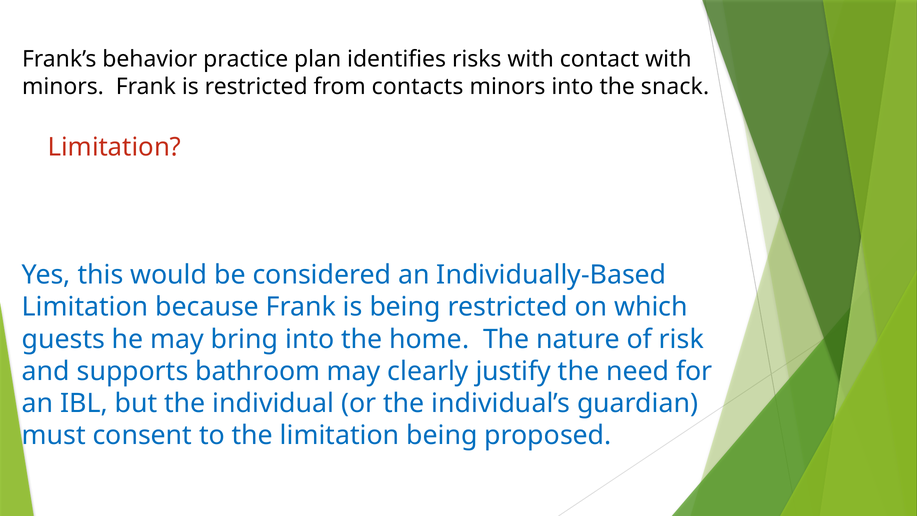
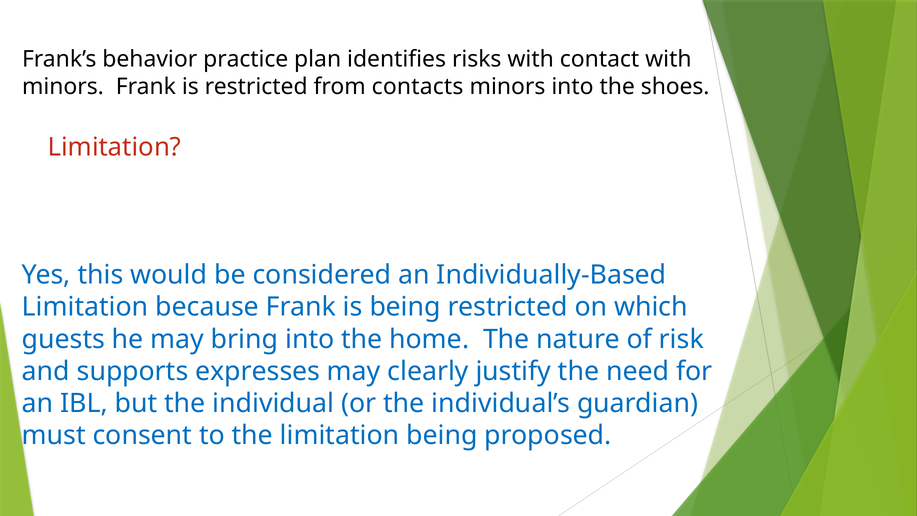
snack: snack -> shoes
bathroom: bathroom -> expresses
